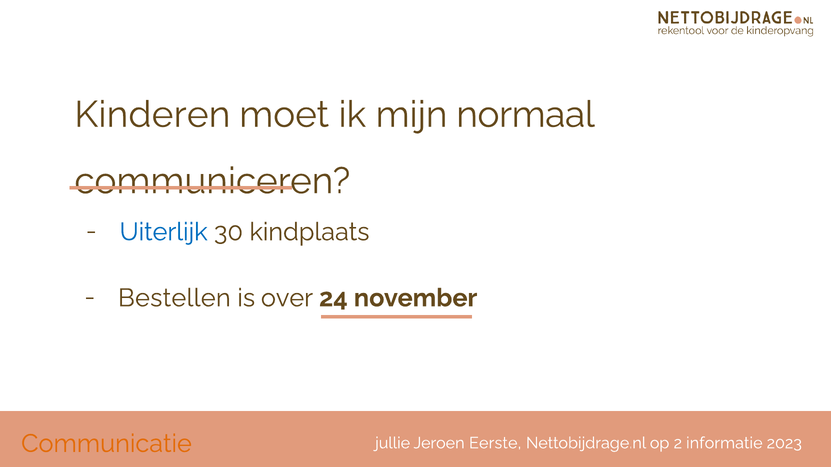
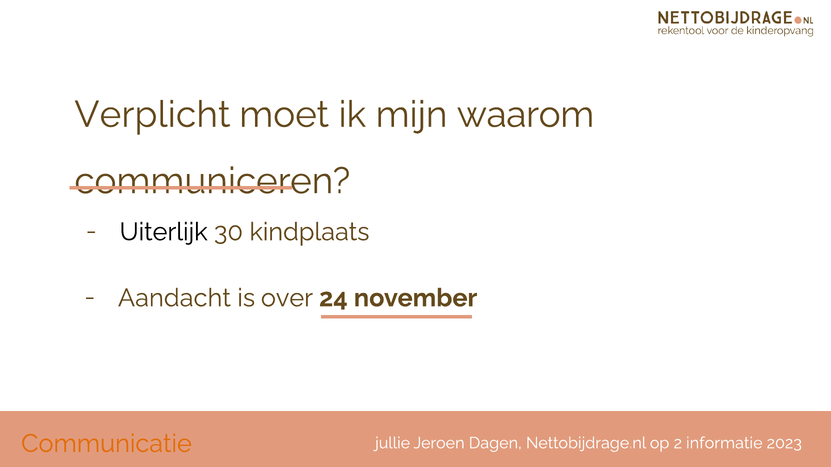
Kinderen: Kinderen -> Verplicht
normaal: normaal -> waarom
Uiterlijk colour: blue -> black
Bestellen: Bestellen -> Aandacht
Eerste: Eerste -> Dagen
